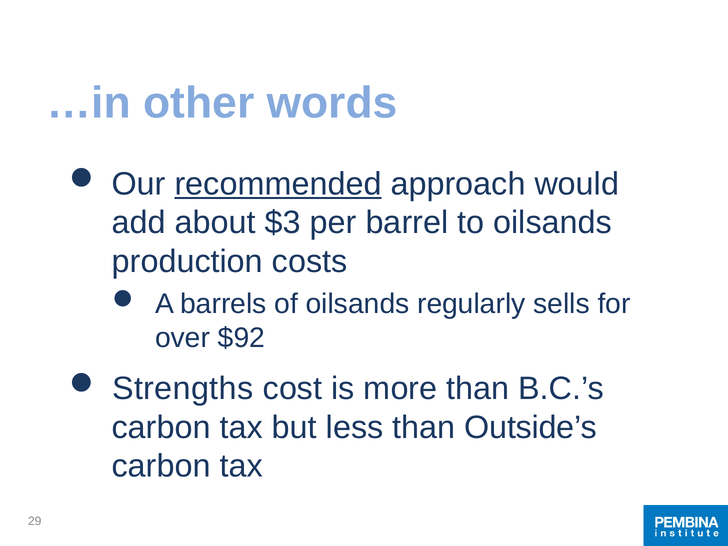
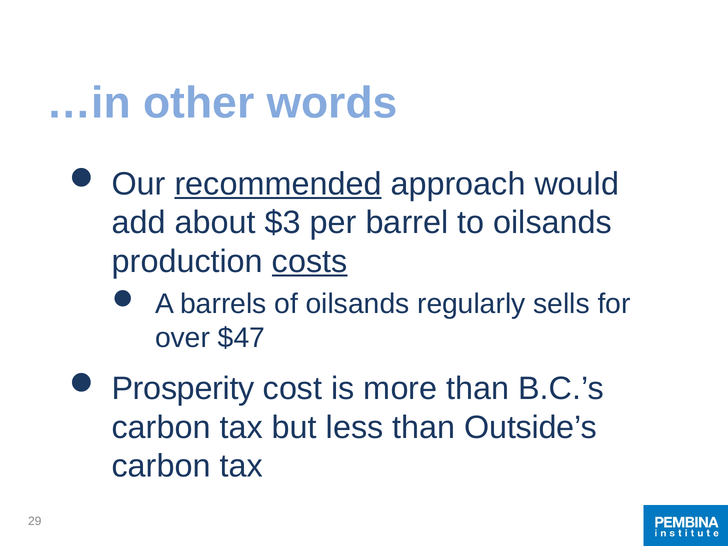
costs underline: none -> present
$92: $92 -> $47
Strengths: Strengths -> Prosperity
